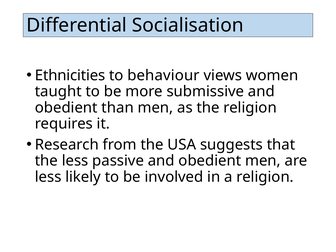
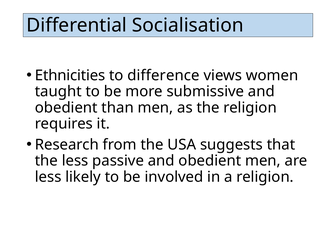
behaviour: behaviour -> difference
